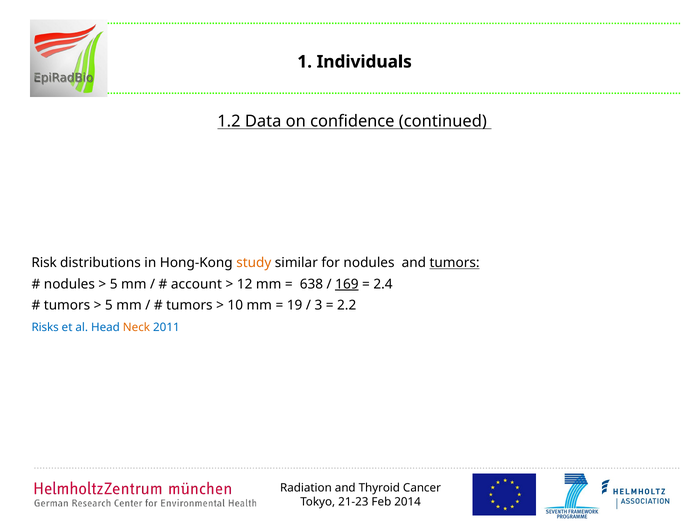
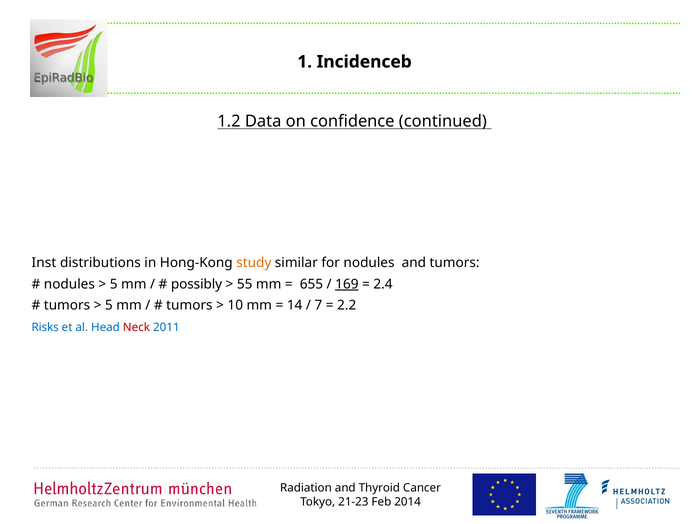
Individuals: Individuals -> Incidenceb
Risk: Risk -> Inst
tumors at (455, 263) underline: present -> none
account: account -> possibly
12: 12 -> 55
638: 638 -> 655
19: 19 -> 14
3: 3 -> 7
Neck colour: orange -> red
